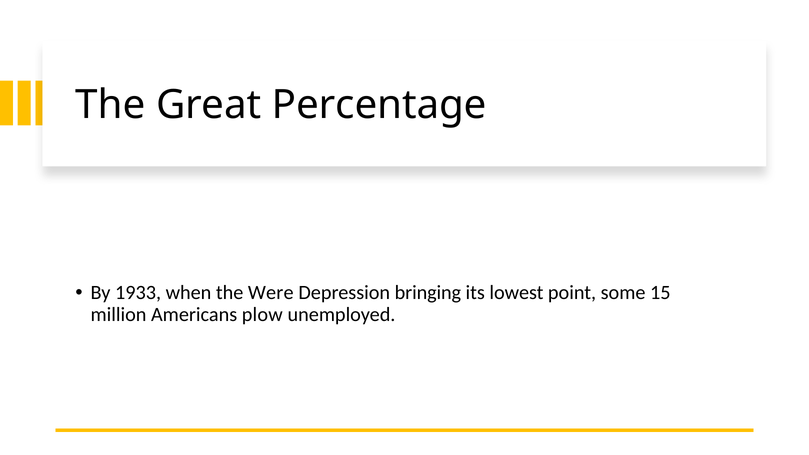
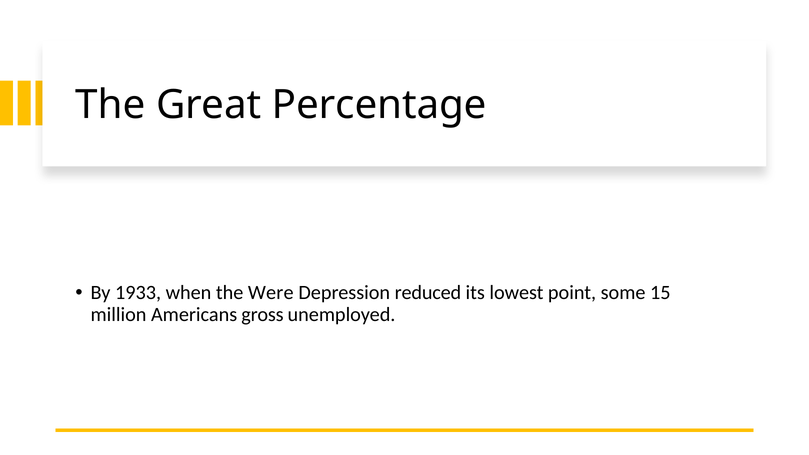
bringing: bringing -> reduced
plow: plow -> gross
